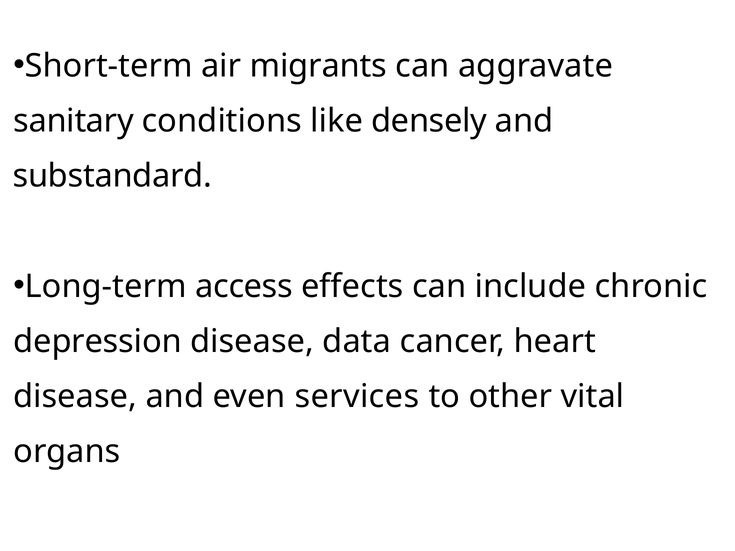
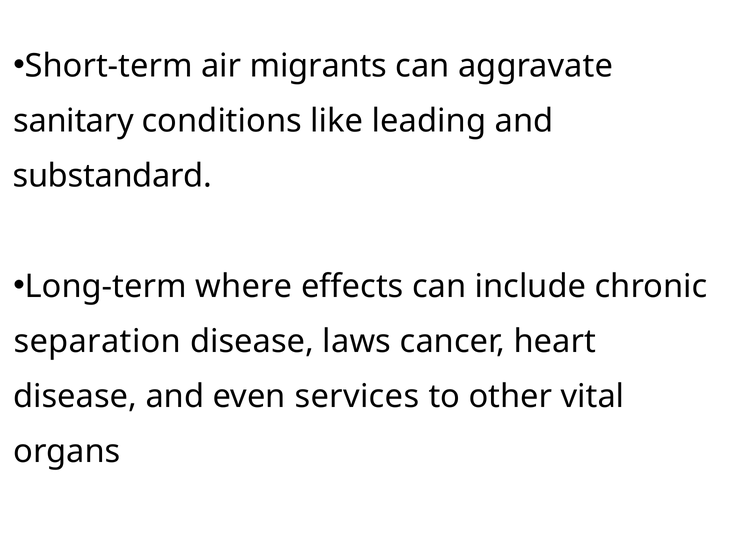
densely: densely -> leading
access: access -> where
depression: depression -> separation
data: data -> laws
